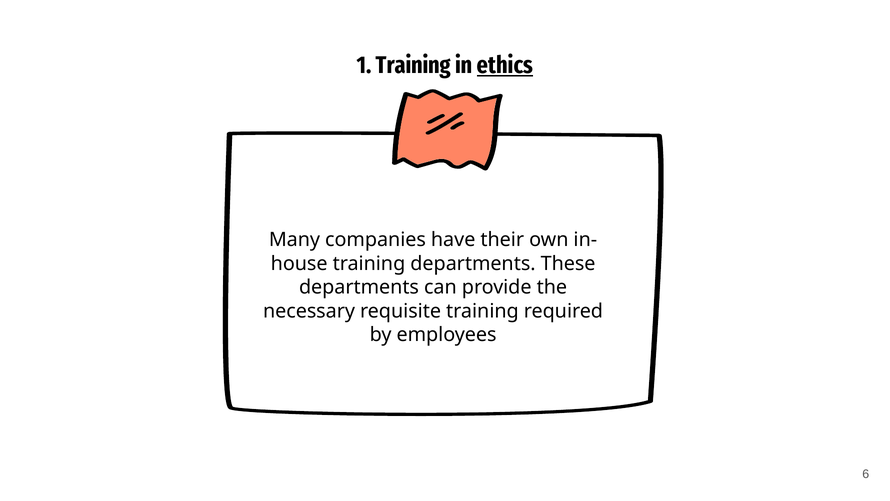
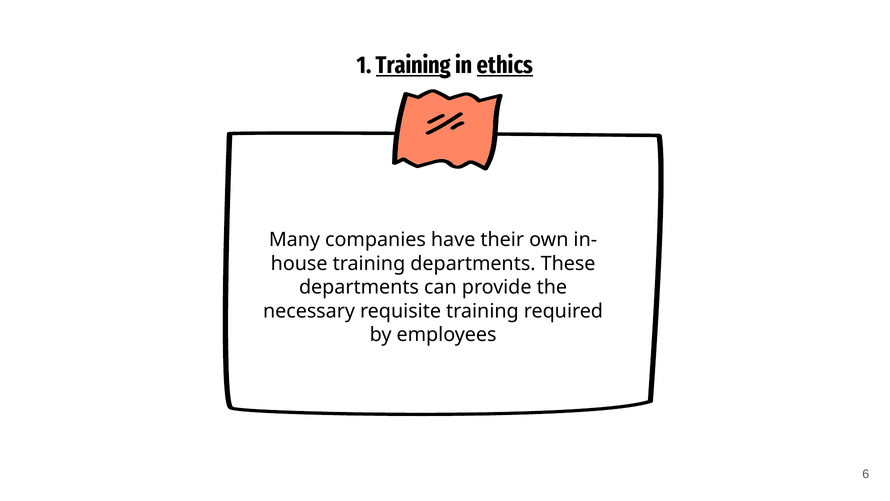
Training at (413, 65) underline: none -> present
